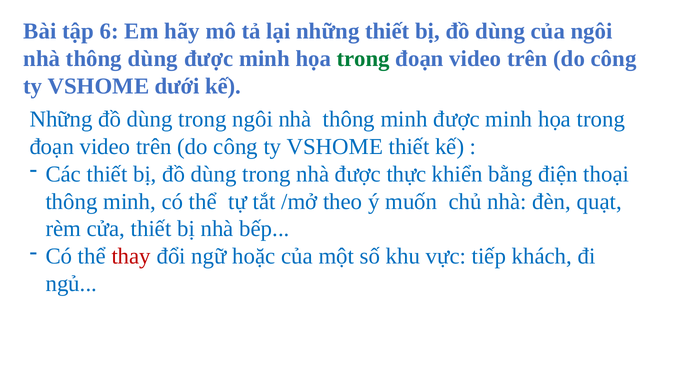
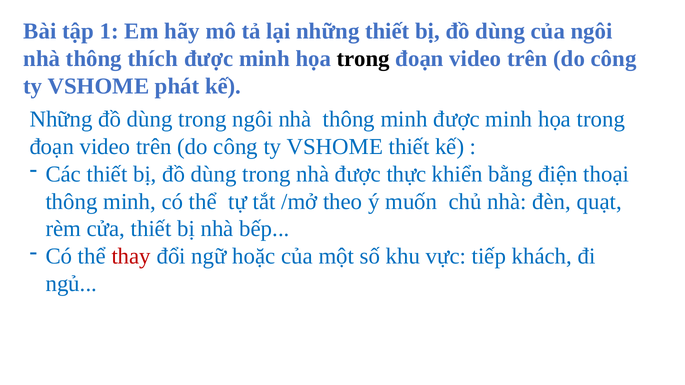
6: 6 -> 1
thông dùng: dùng -> thích
trong at (363, 59) colour: green -> black
dưới: dưới -> phát
